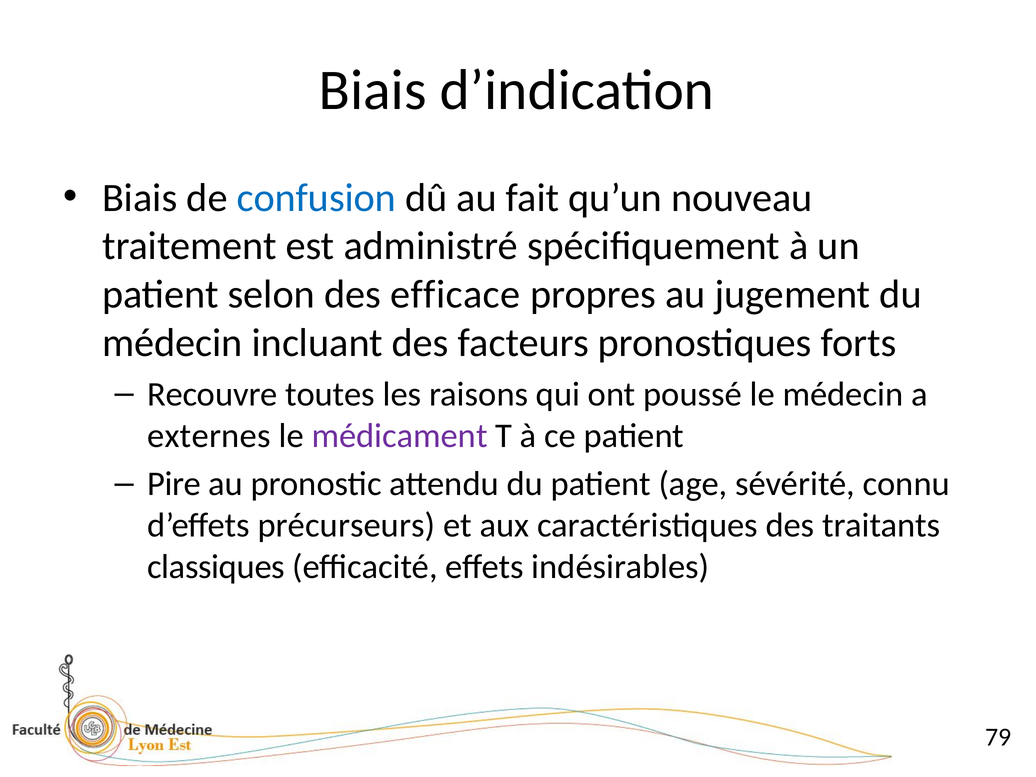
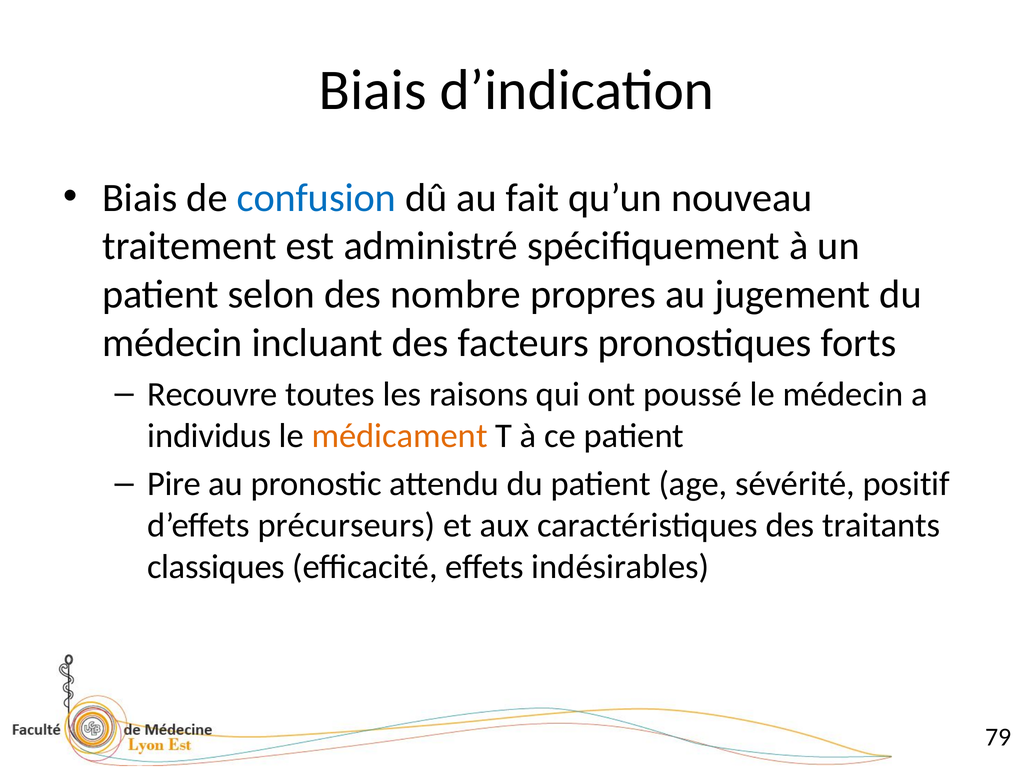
efficace: efficace -> nombre
externes: externes -> individus
médicament colour: purple -> orange
connu: connu -> positif
